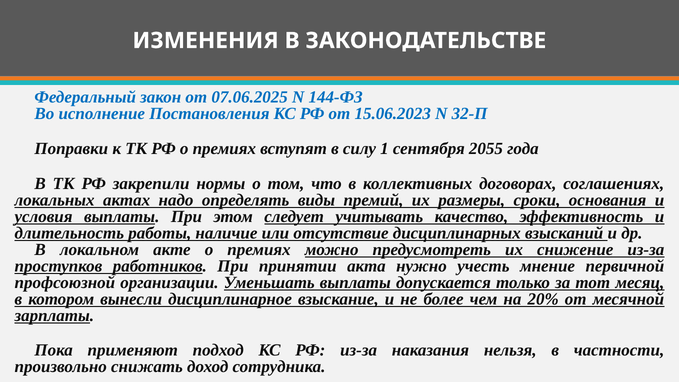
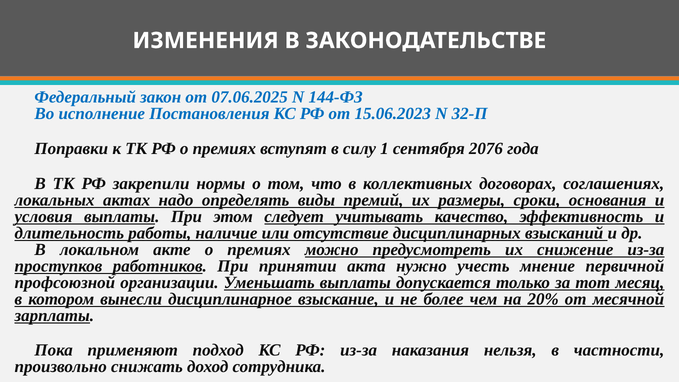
2055: 2055 -> 2076
